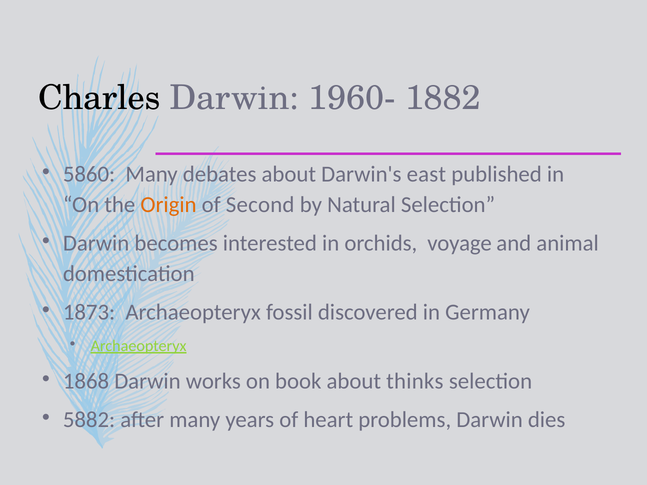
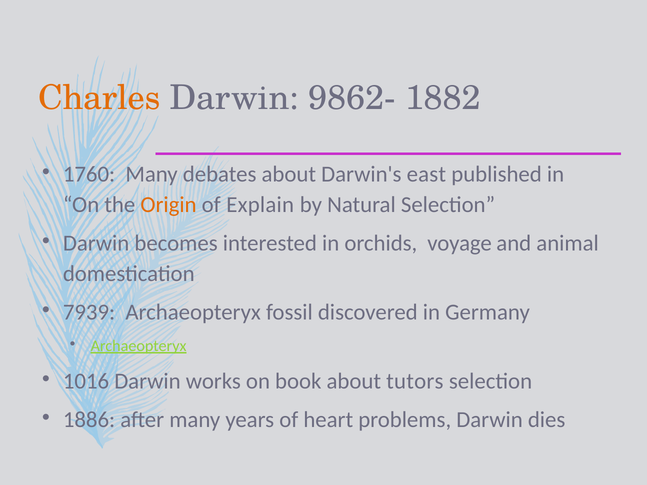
Charles colour: black -> orange
1960-: 1960- -> 9862-
5860: 5860 -> 1760
Second: Second -> Explain
1873: 1873 -> 7939
1868: 1868 -> 1016
thinks: thinks -> tutors
5882: 5882 -> 1886
